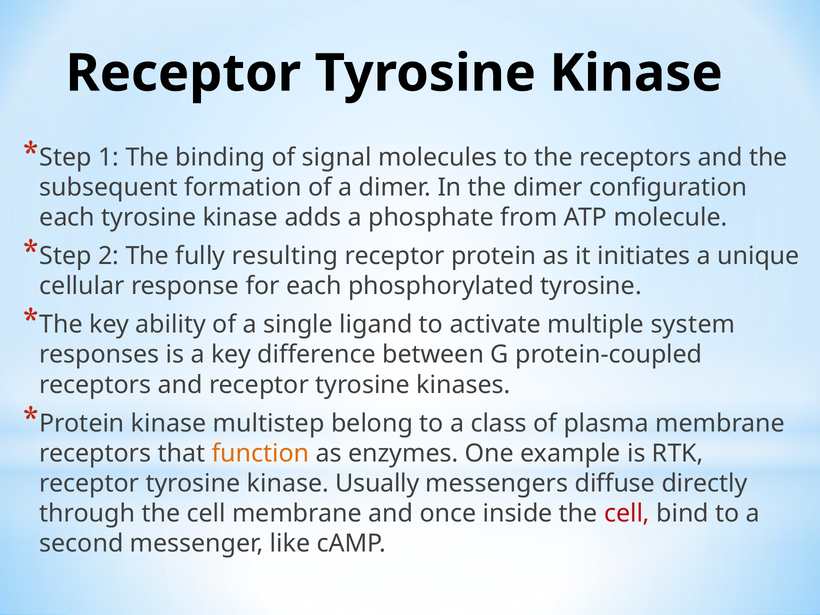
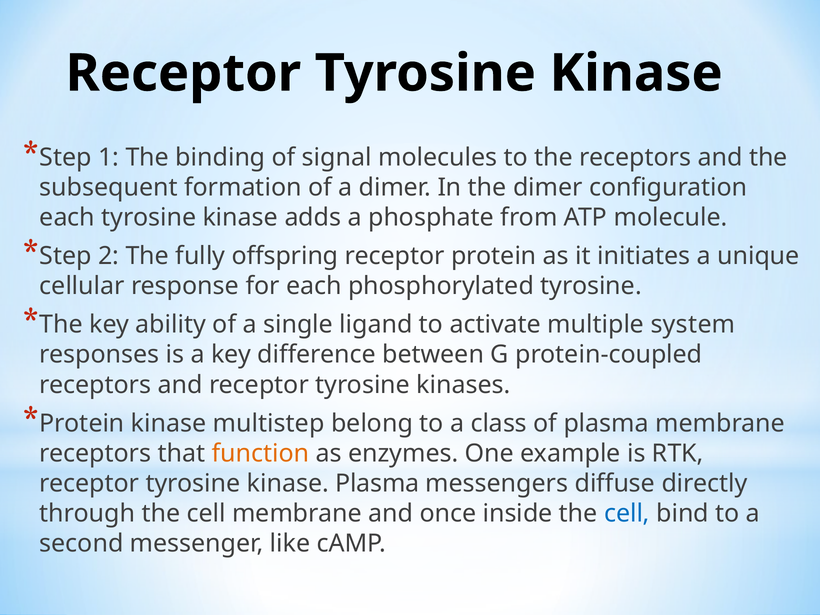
resulting: resulting -> offspring
kinase Usually: Usually -> Plasma
cell at (627, 513) colour: red -> blue
